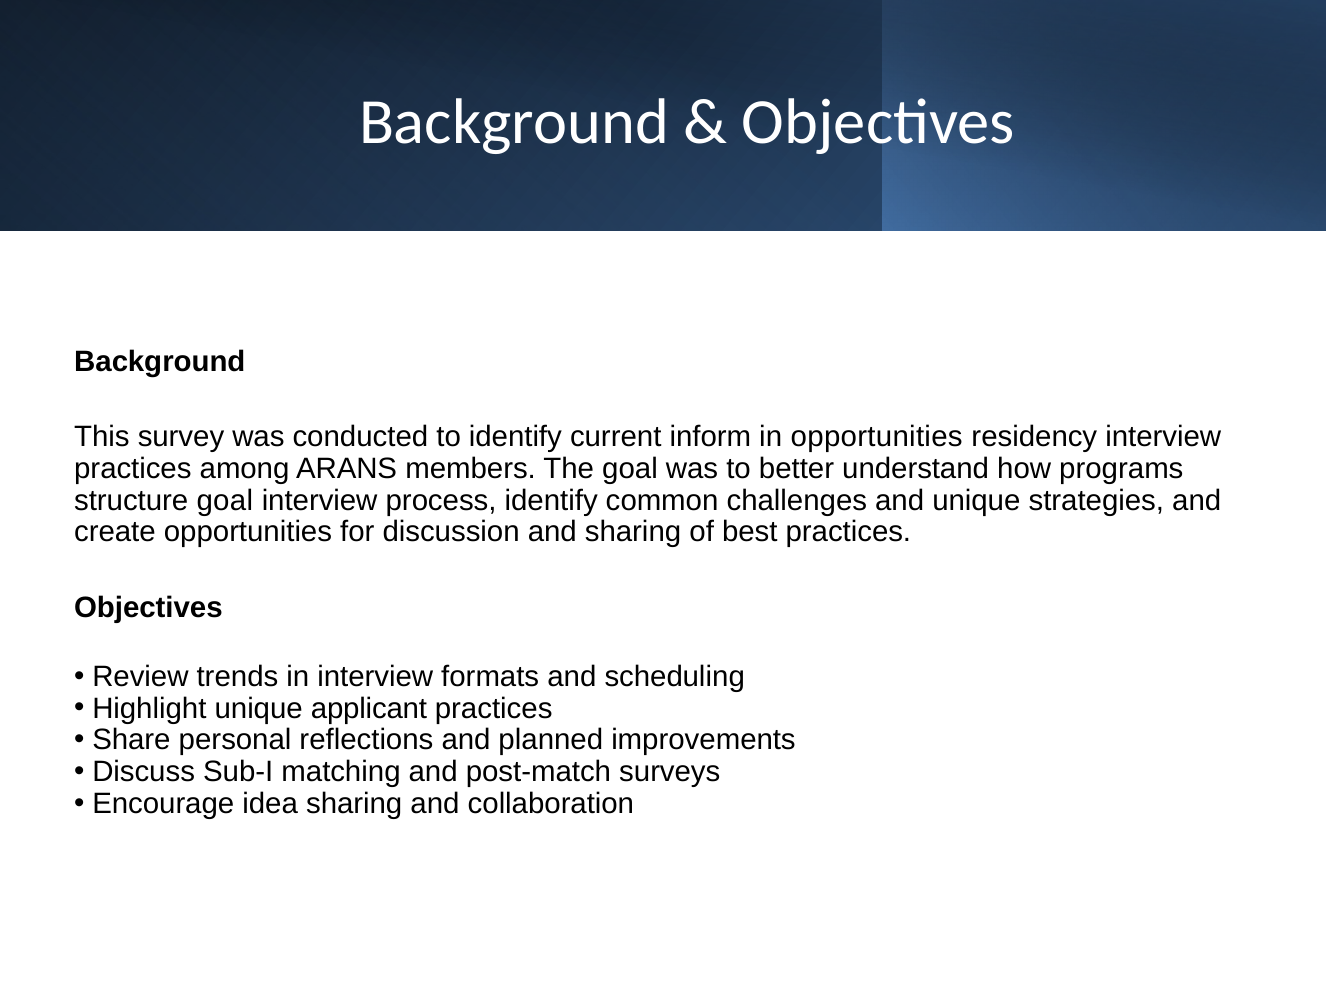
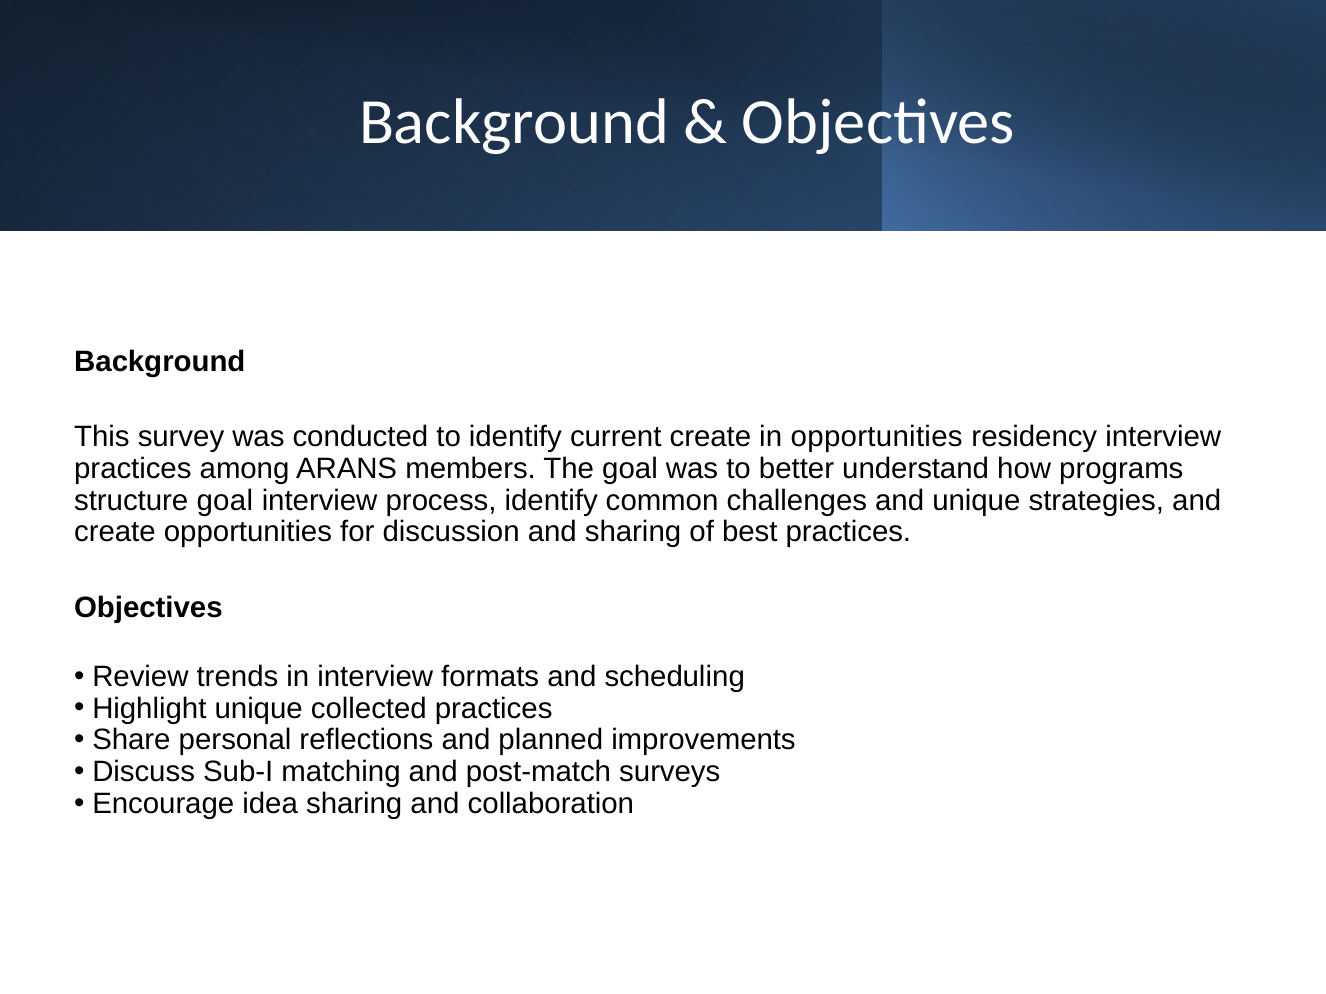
current inform: inform -> create
applicant: applicant -> collected
